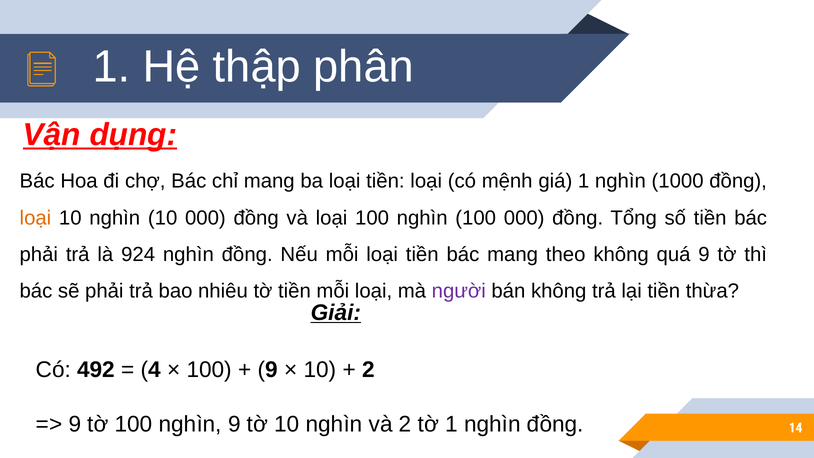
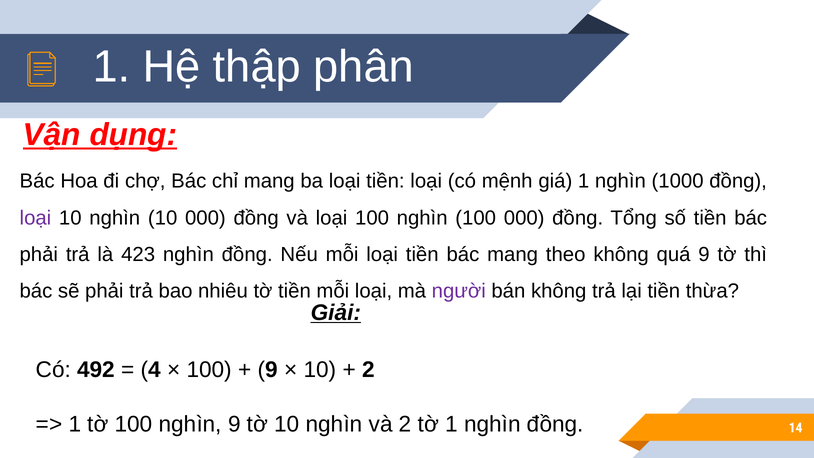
loại at (35, 218) colour: orange -> purple
924: 924 -> 423
9 at (75, 424): 9 -> 1
